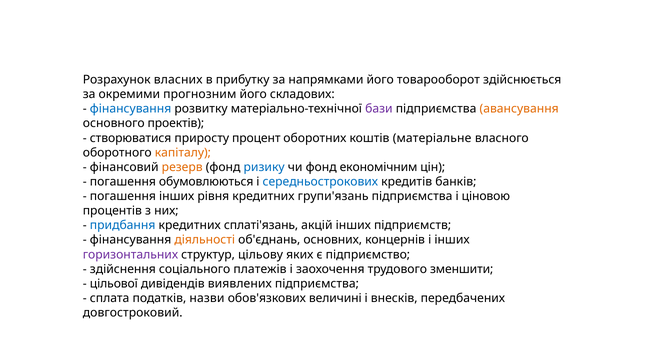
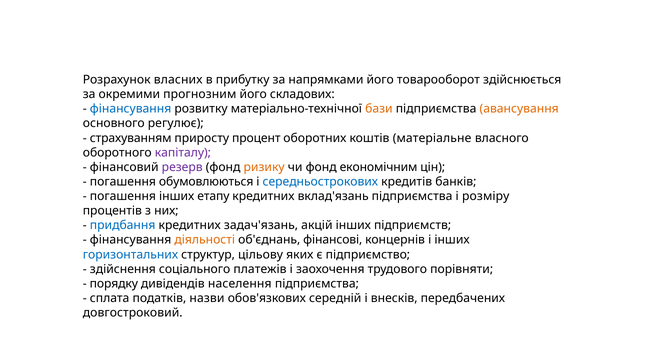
бази colour: purple -> orange
проектів: проектів -> регулює
створюватися: створюватися -> страхуванням
капіталу colour: orange -> purple
резерв colour: orange -> purple
ризику colour: blue -> orange
рівня: рівня -> етапу
групи'язань: групи'язань -> вклад'язань
ціновою: ціновою -> розміру
сплаті'язань: сплаті'язань -> задач'язань
основних: основних -> фінансові
горизонтальних colour: purple -> blue
зменшити: зменшити -> порівняти
цільової: цільової -> порядку
виявлених: виявлених -> населення
величині: величині -> середній
